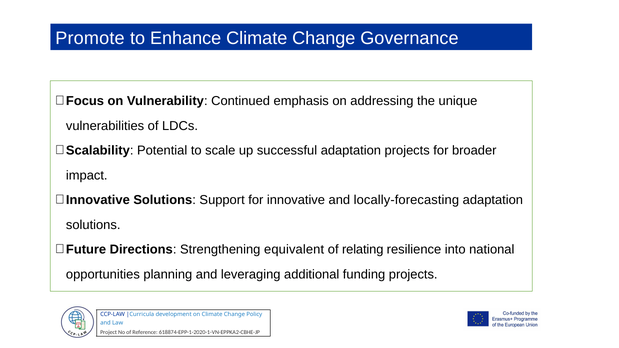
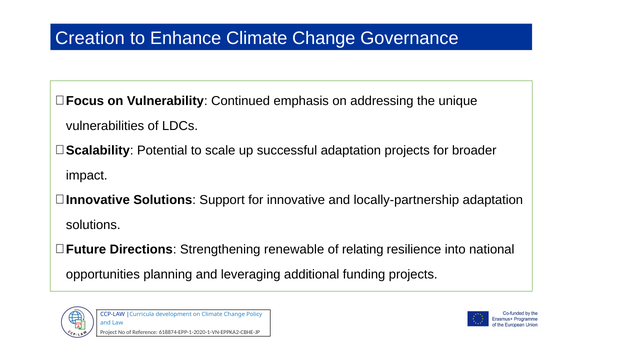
Promote: Promote -> Creation
locally-forecasting: locally-forecasting -> locally-partnership
equivalent: equivalent -> renewable
